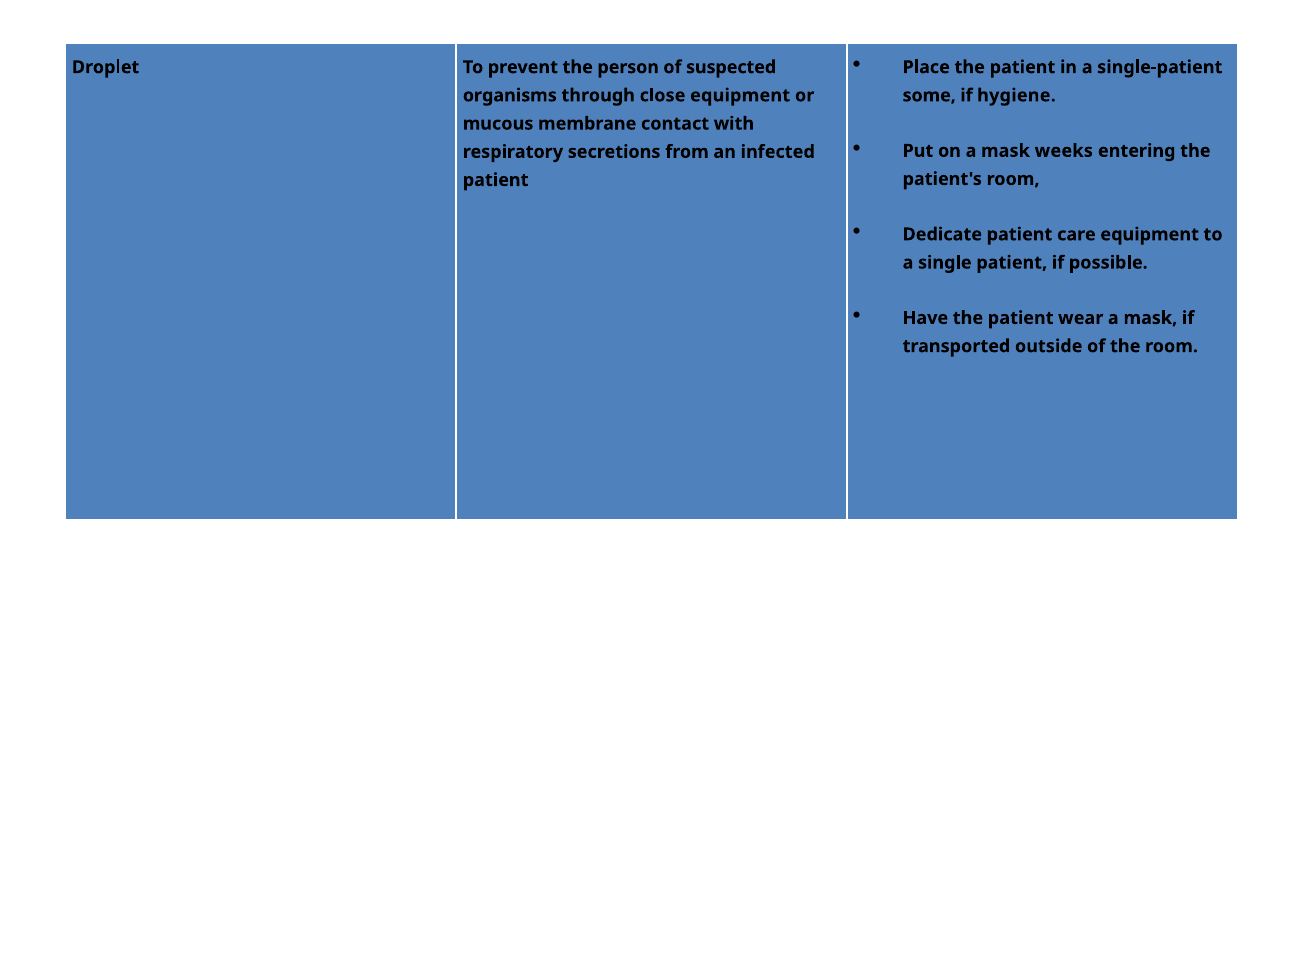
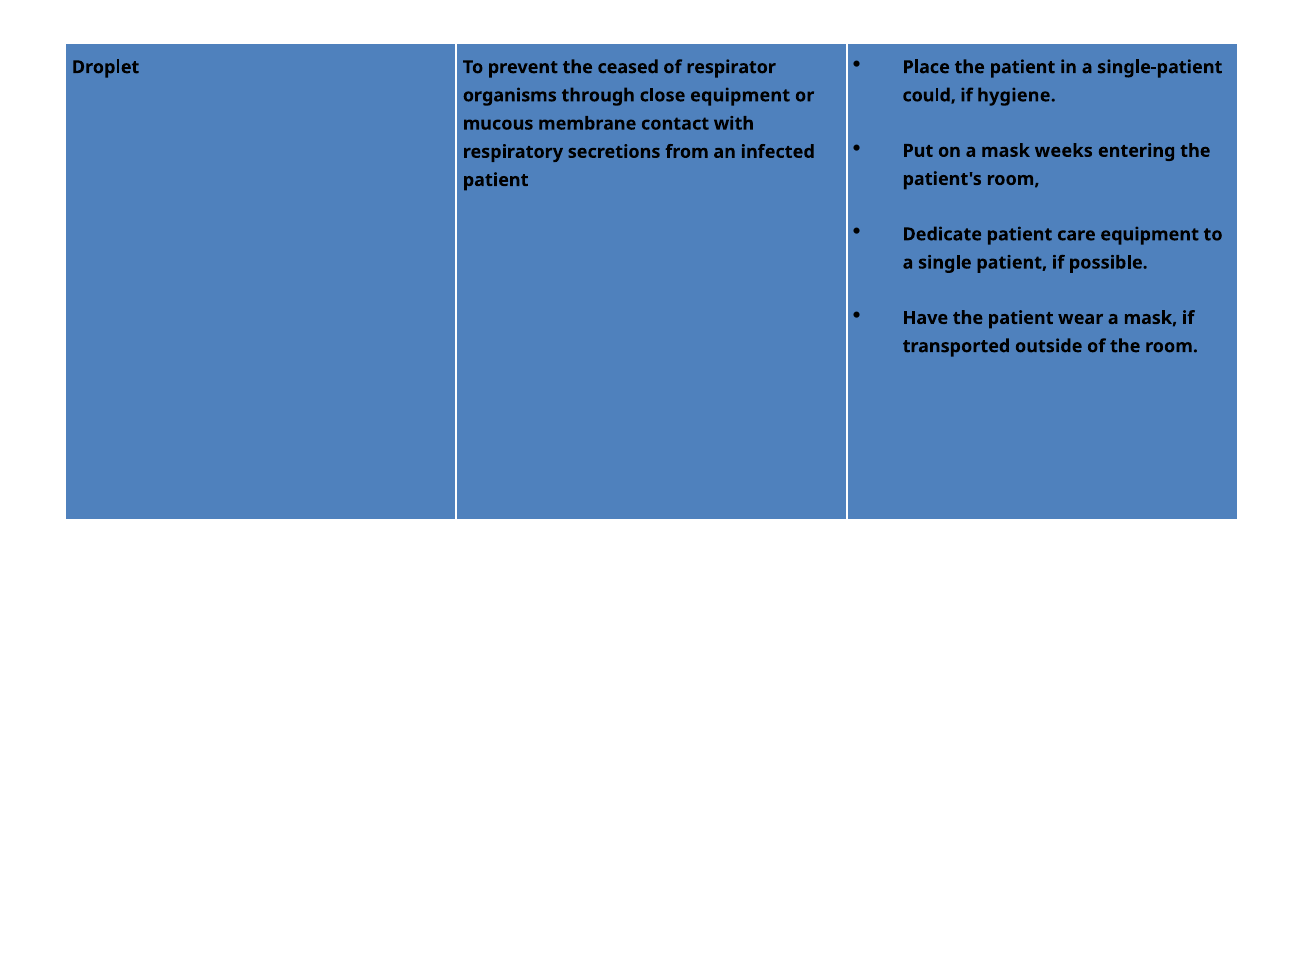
person: person -> ceased
suspected: suspected -> respirator
some: some -> could
